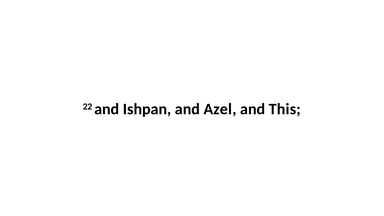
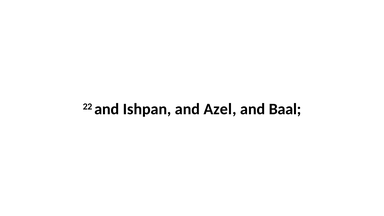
This: This -> Baal
